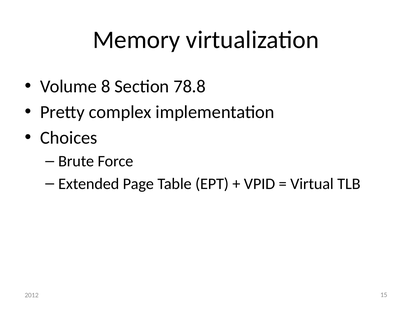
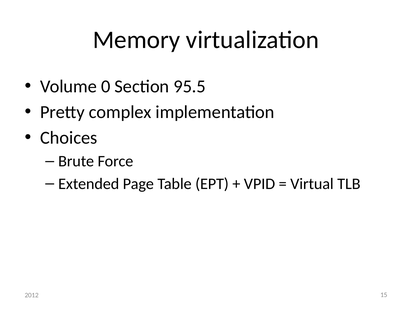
8: 8 -> 0
78.8: 78.8 -> 95.5
